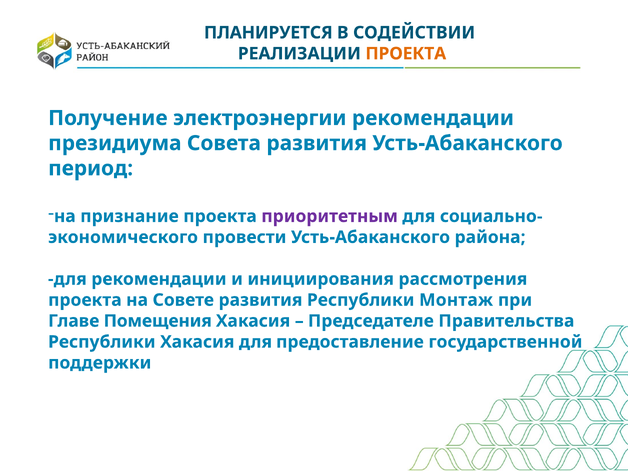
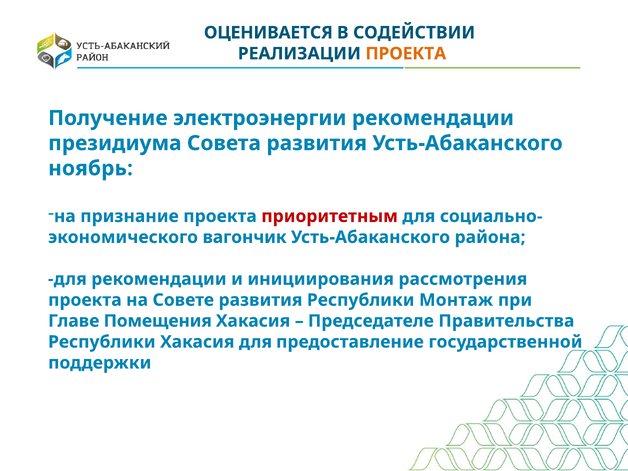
ПЛАНИРУЕТСЯ: ПЛАНИРУЕТСЯ -> ОЦЕНИВАЕТСЯ
период: период -> ноябрь
приоритетным colour: purple -> red
провести: провести -> вагончик
